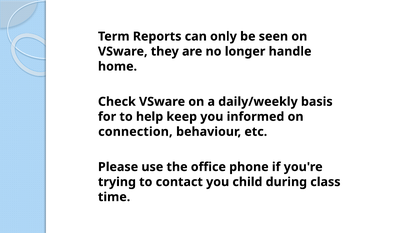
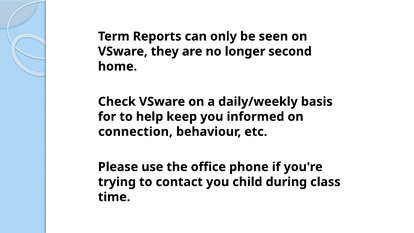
handle: handle -> second
